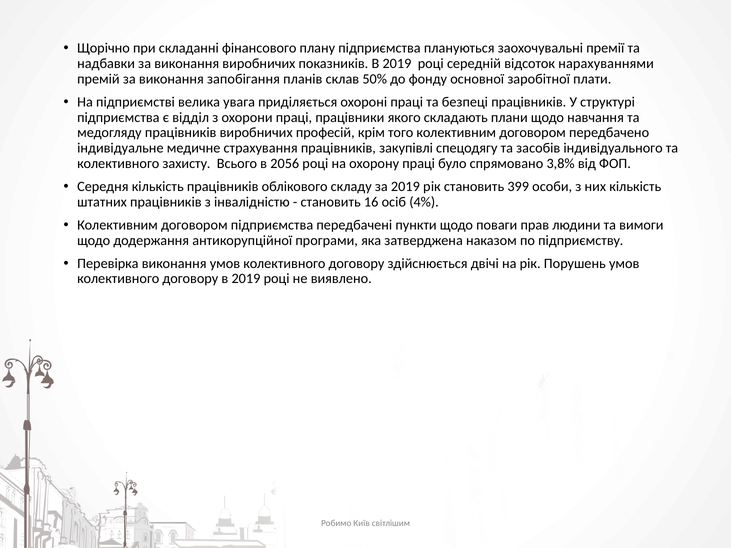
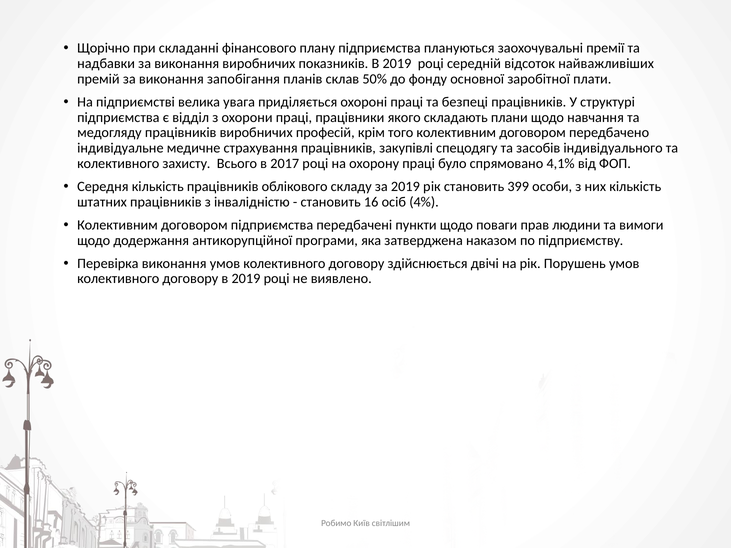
нарахуваннями: нарахуваннями -> найважливіших
2056: 2056 -> 2017
3,8%: 3,8% -> 4,1%
